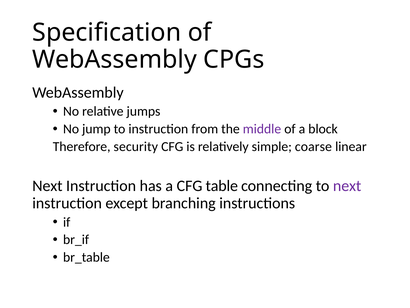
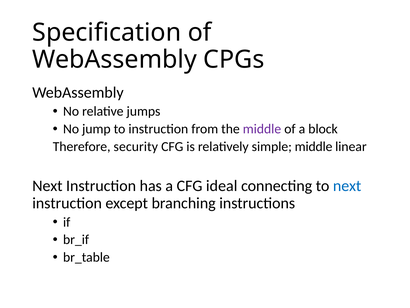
simple coarse: coarse -> middle
table: table -> ideal
next at (347, 186) colour: purple -> blue
